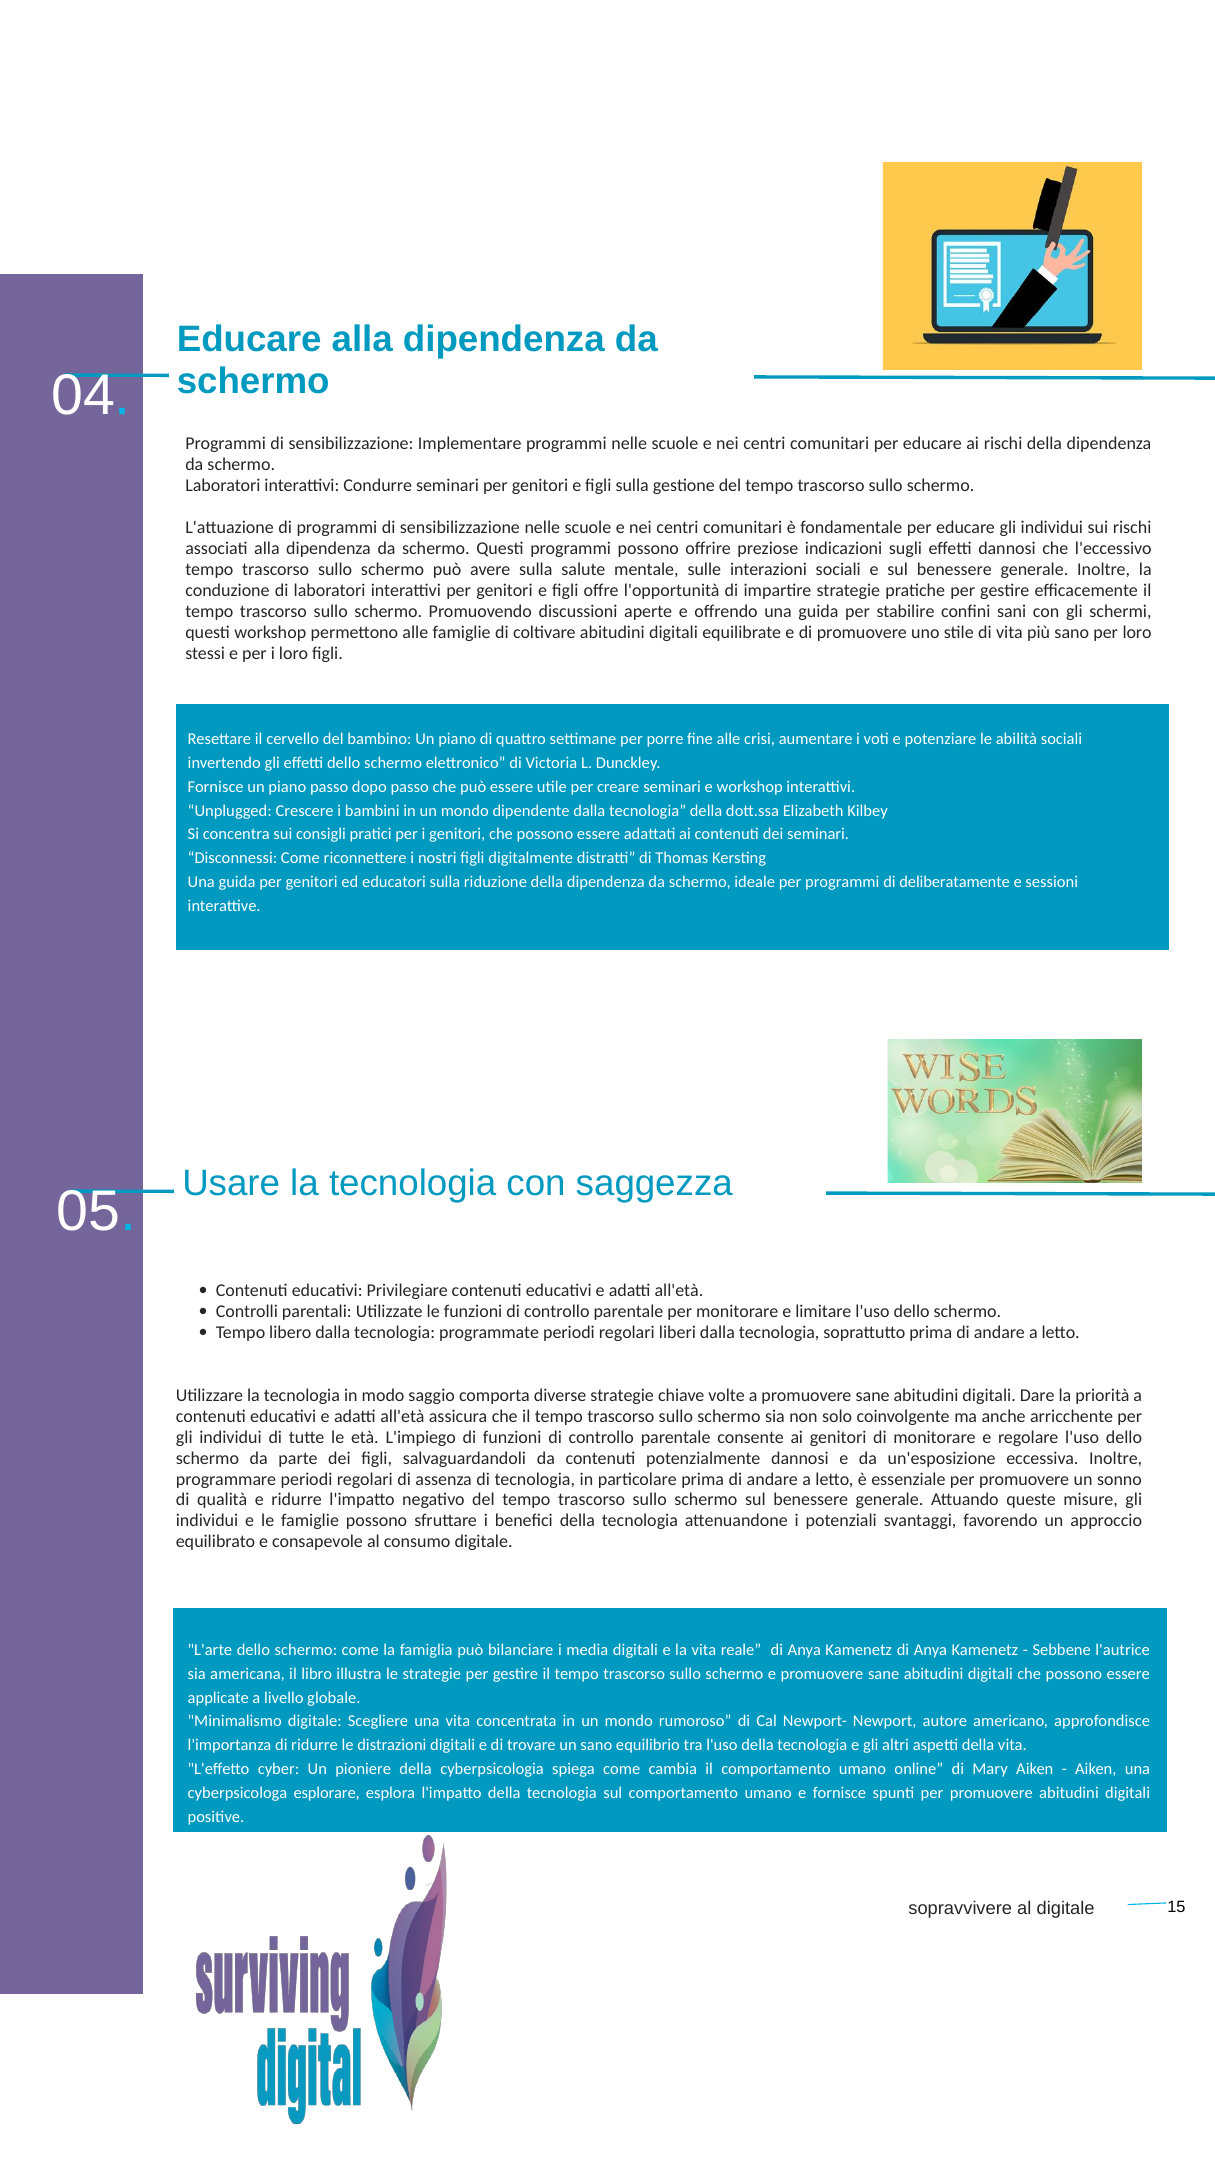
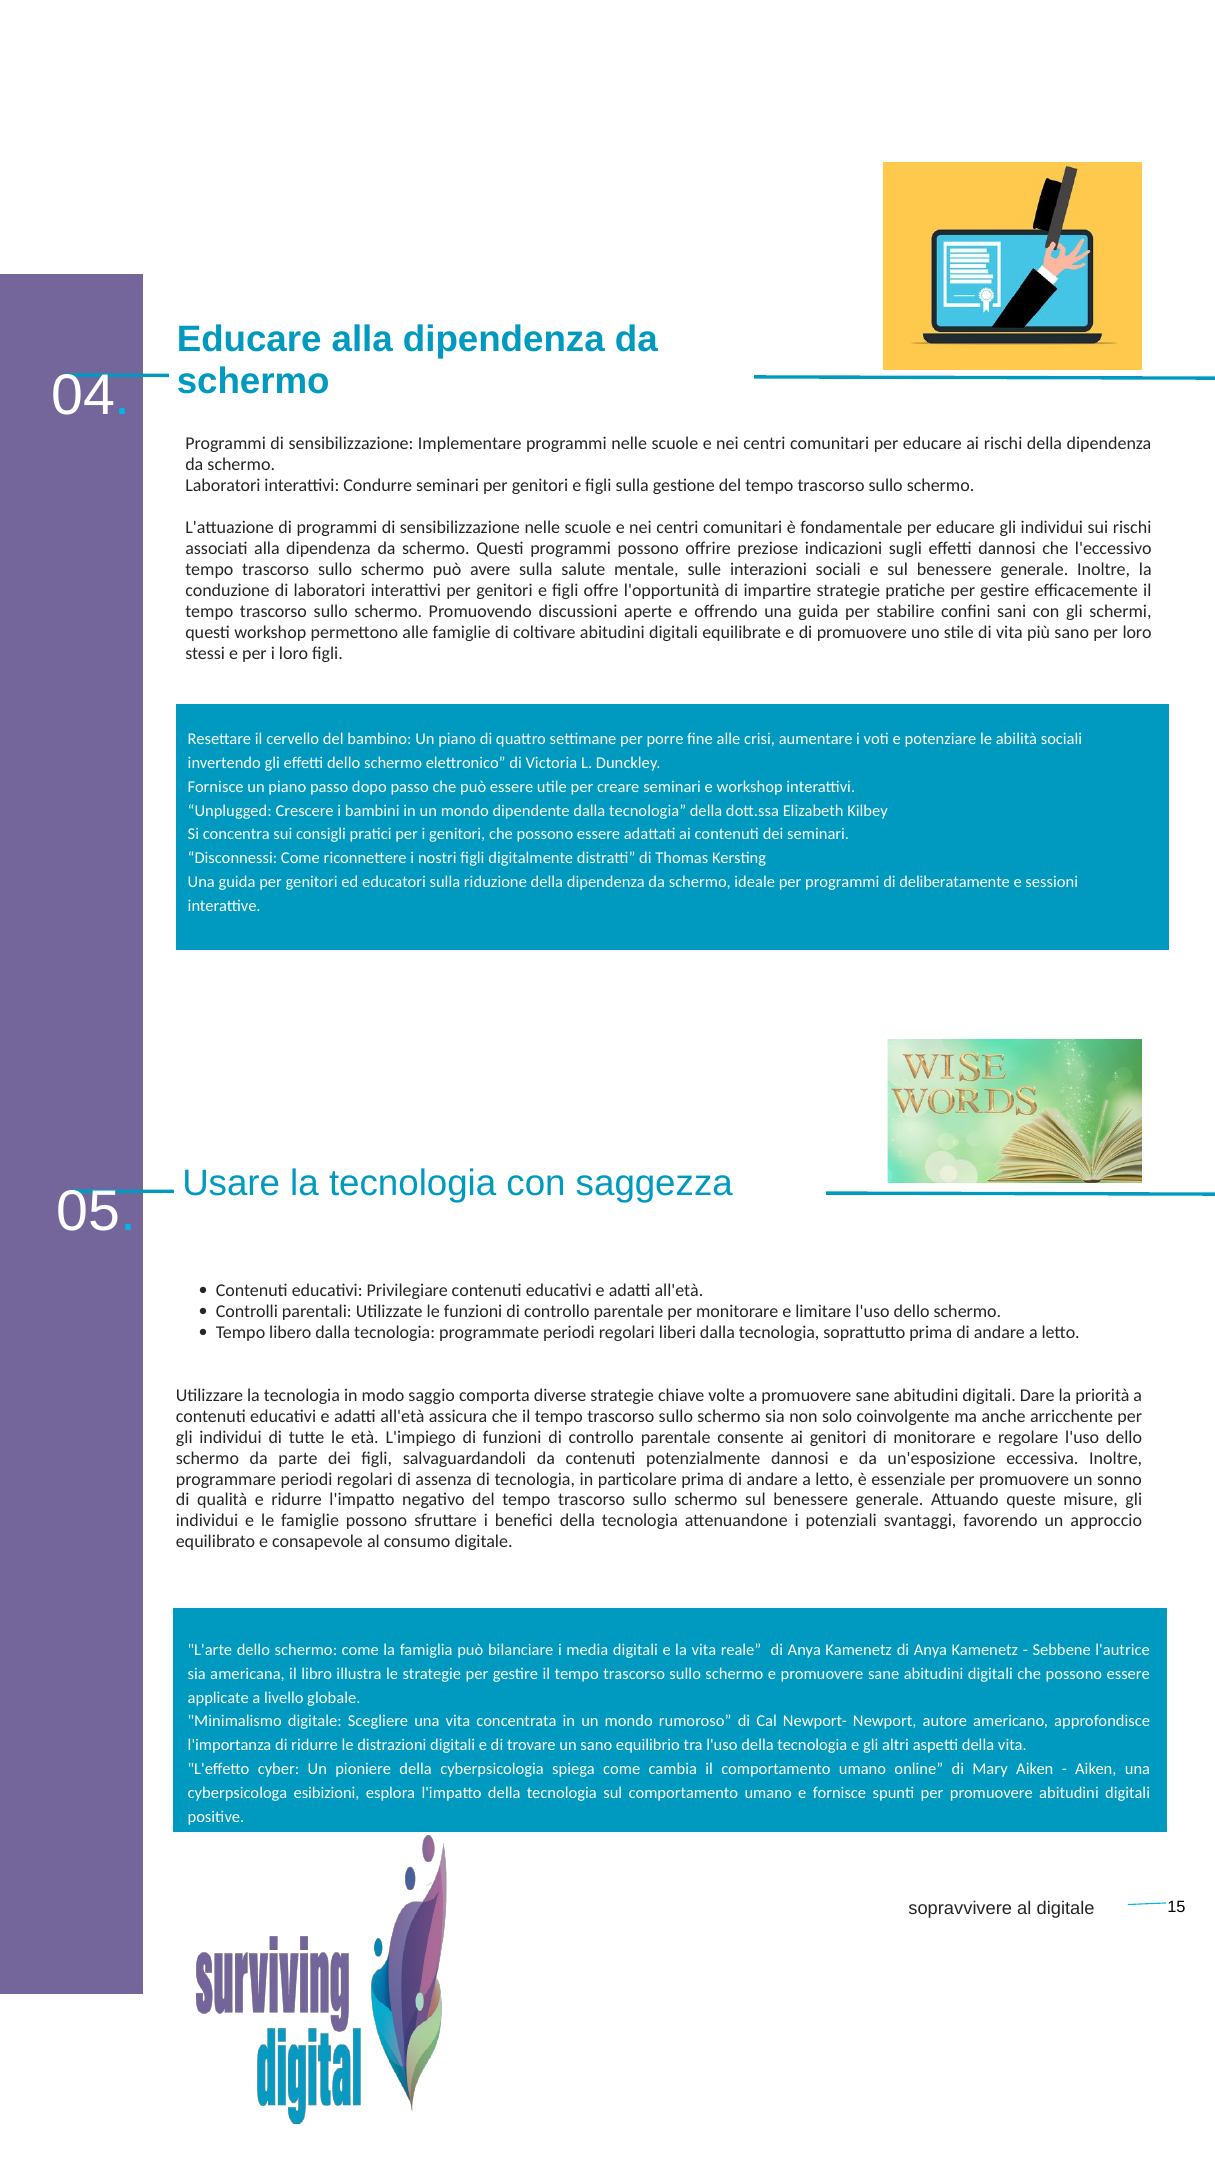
esplorare: esplorare -> esibizioni
